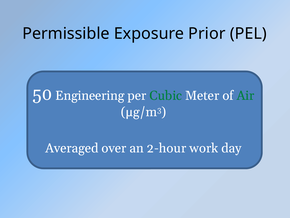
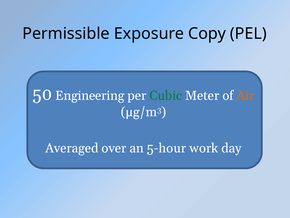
Prior: Prior -> Copy
Air colour: green -> orange
2-hour: 2-hour -> 5-hour
